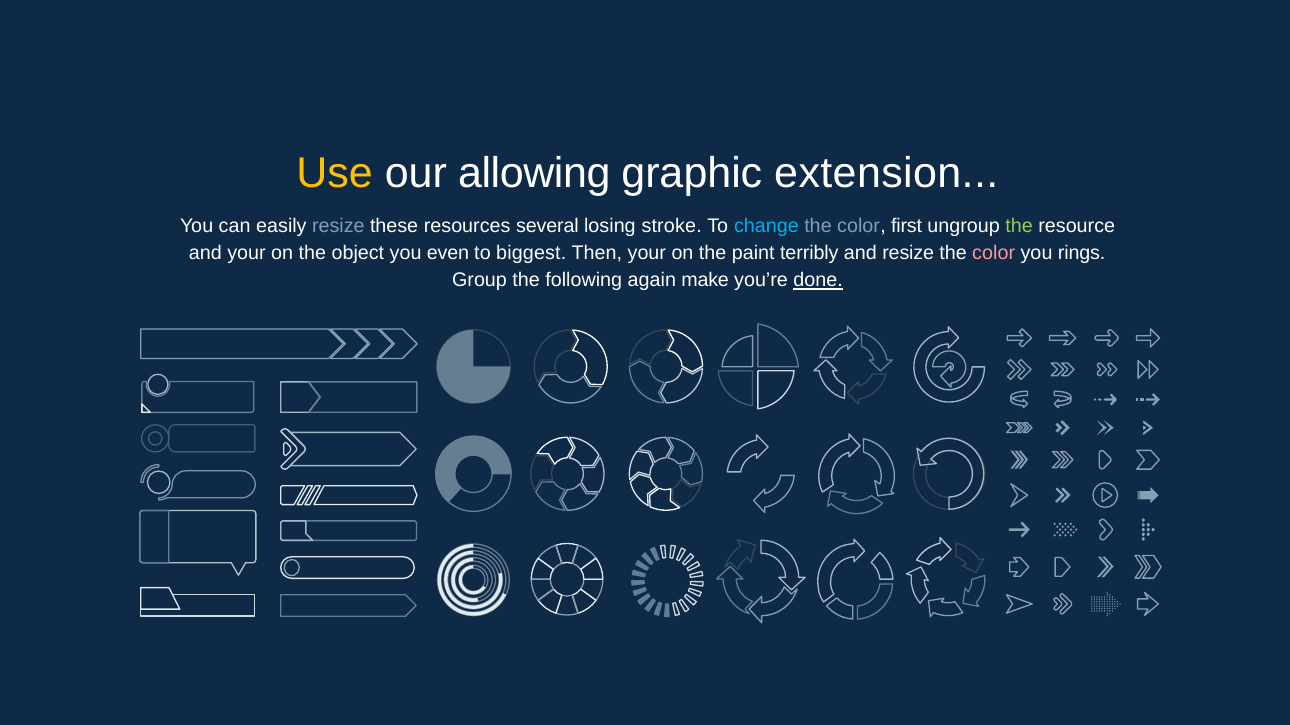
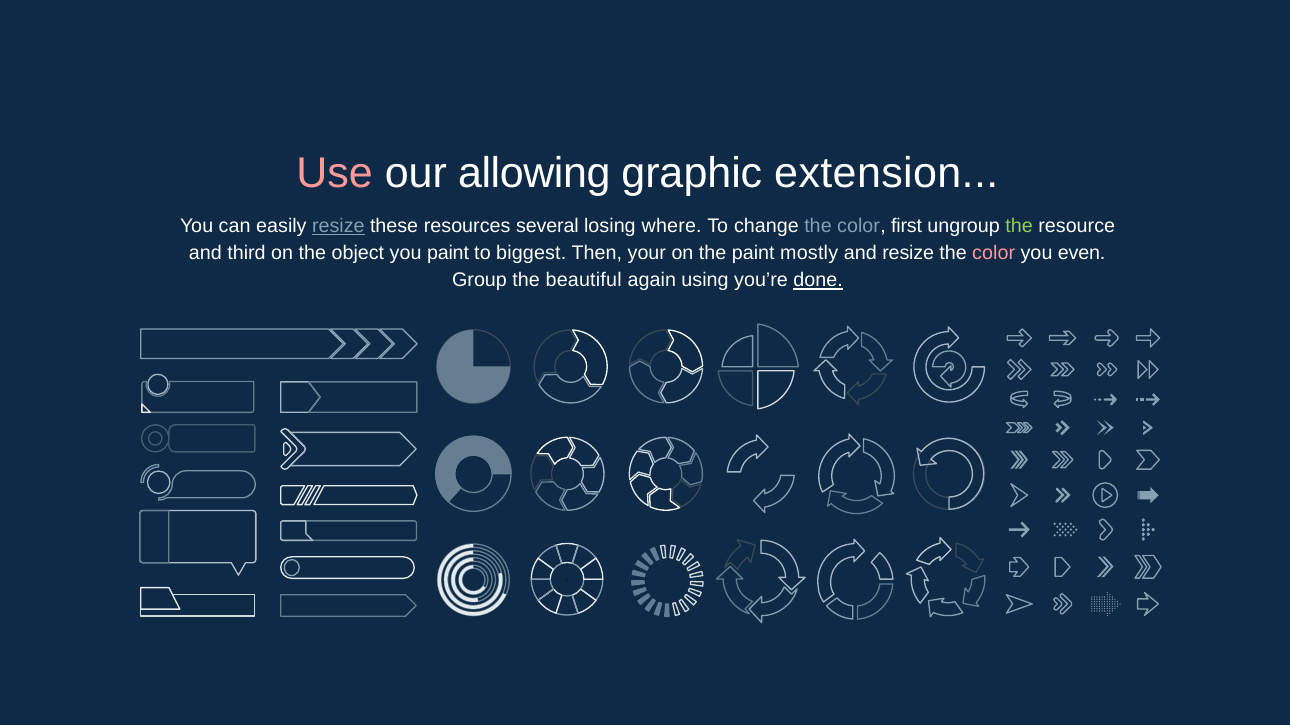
Use colour: yellow -> pink
resize at (338, 226) underline: none -> present
stroke: stroke -> where
change colour: light blue -> white
and your: your -> third
you even: even -> paint
terribly: terribly -> mostly
rings: rings -> even
following: following -> beautiful
make: make -> using
